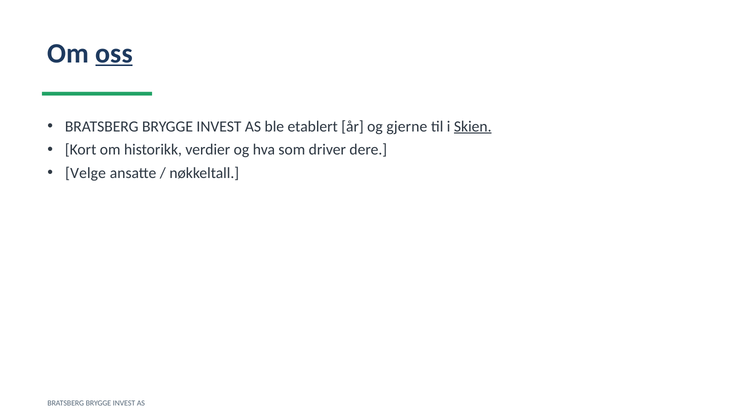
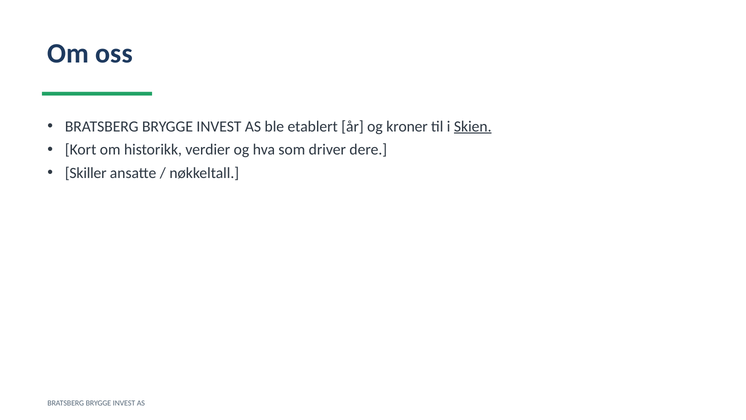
oss underline: present -> none
gjerne: gjerne -> kroner
Velge: Velge -> Skiller
